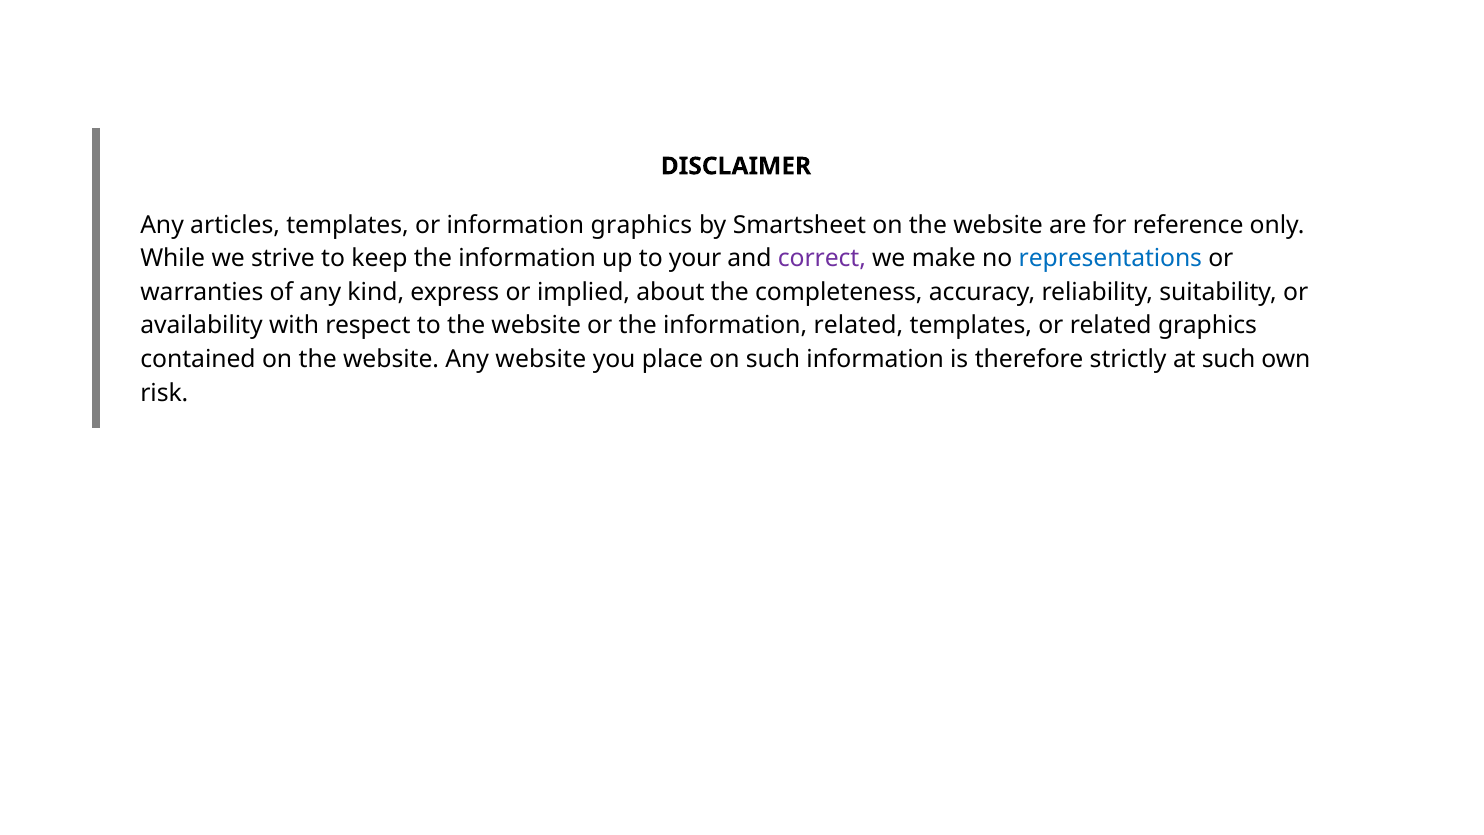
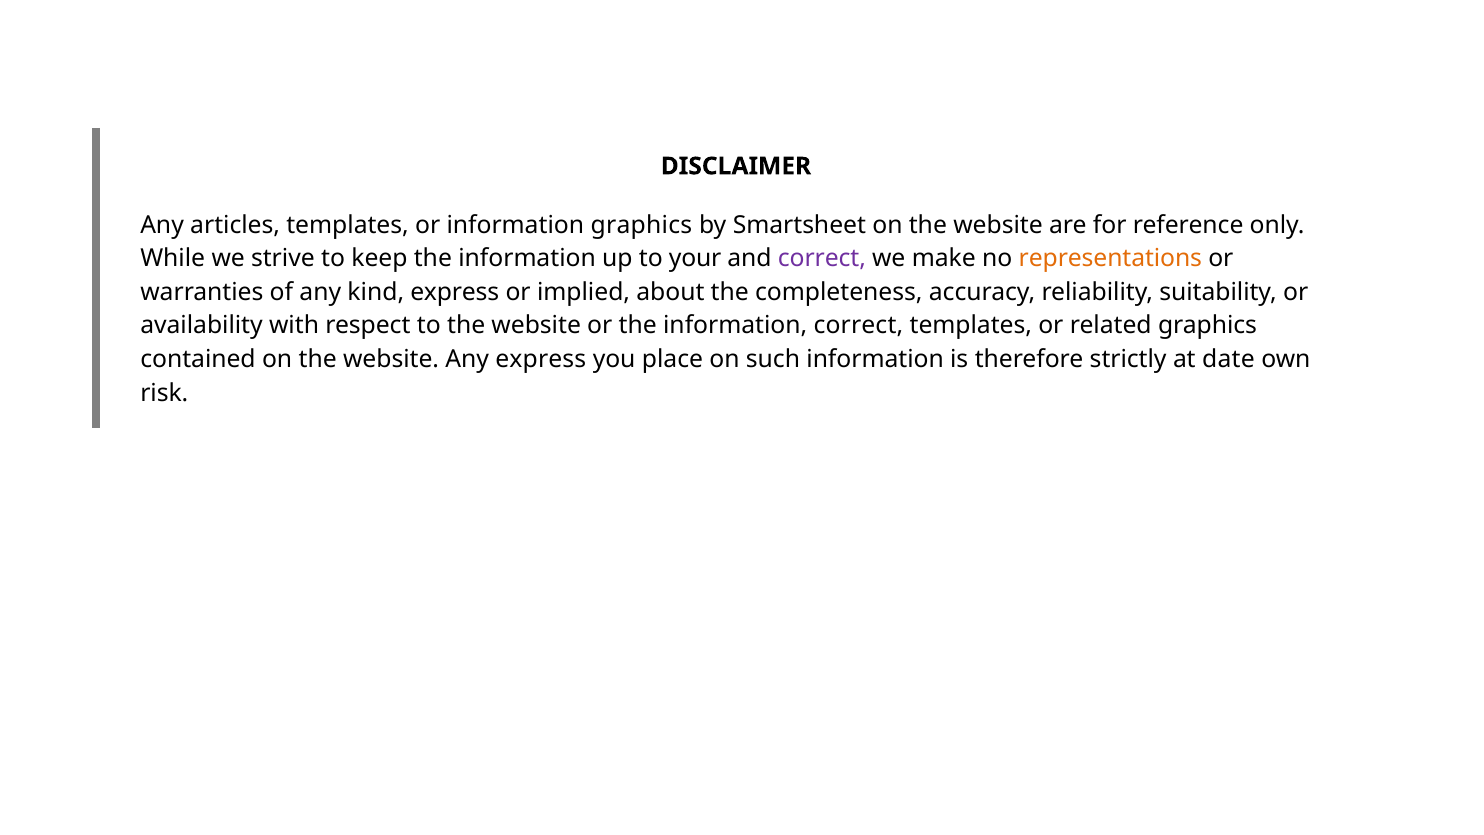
representations colour: blue -> orange
information related: related -> correct
Any website: website -> express
at such: such -> date
